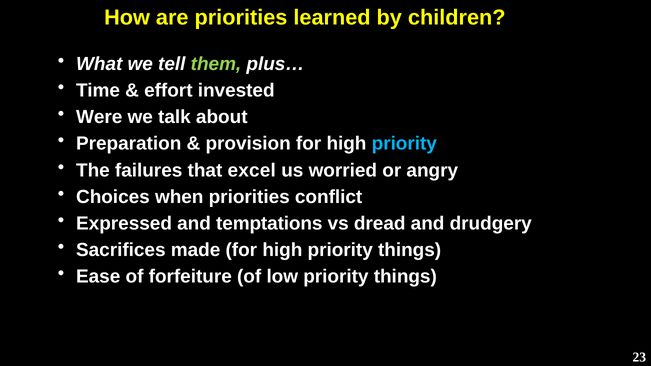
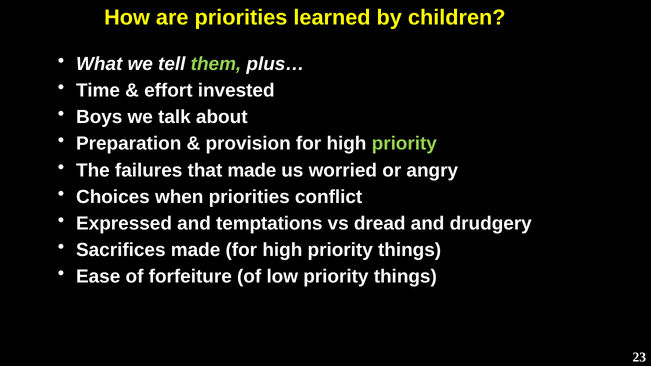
Were: Were -> Boys
priority at (404, 144) colour: light blue -> light green
that excel: excel -> made
